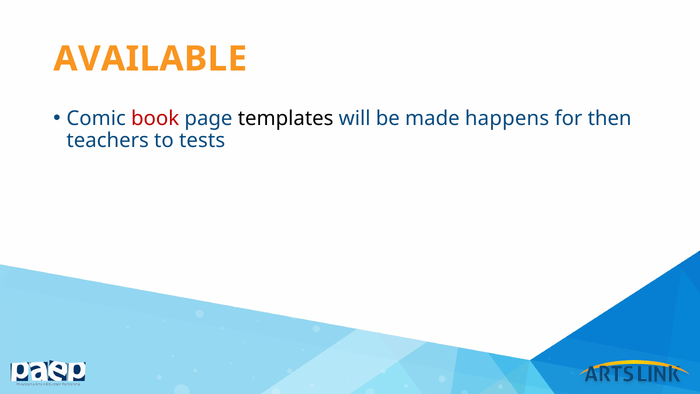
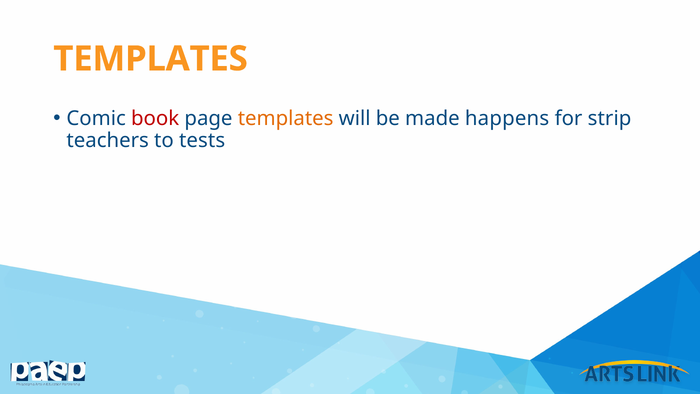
AVAILABLE at (150, 59): AVAILABLE -> TEMPLATES
templates at (286, 118) colour: black -> orange
then: then -> strip
